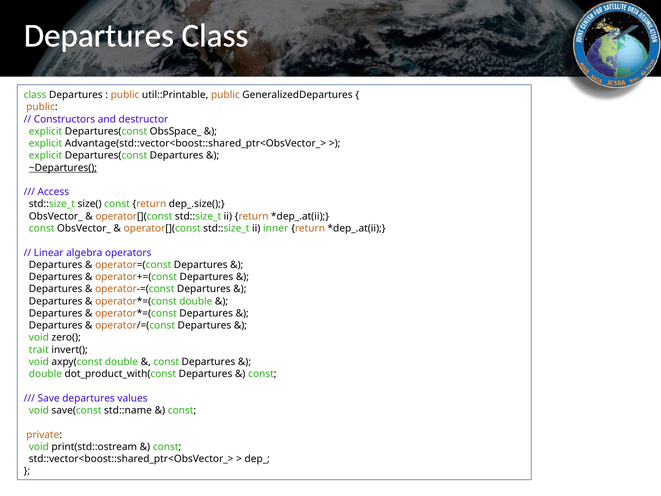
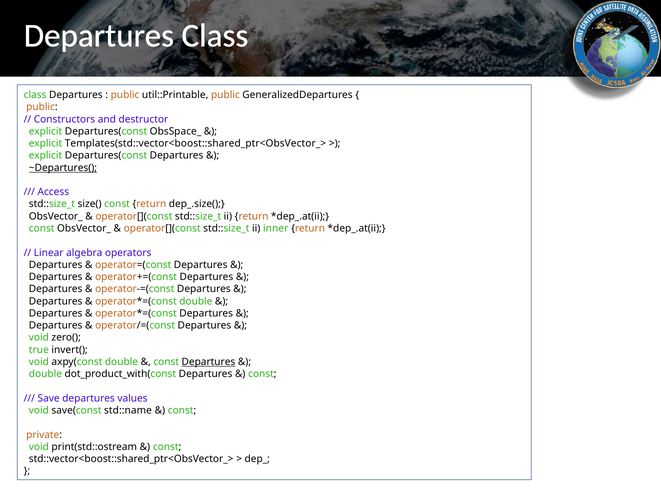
Advantage(std::vector<boost::shared_ptr<ObsVector_>: Advantage(std::vector<boost::shared_ptr<ObsVector_> -> Templates(std::vector<boost::shared_ptr<ObsVector_>
trait: trait -> true
Departures at (208, 362) underline: none -> present
